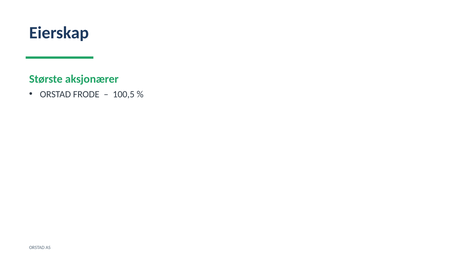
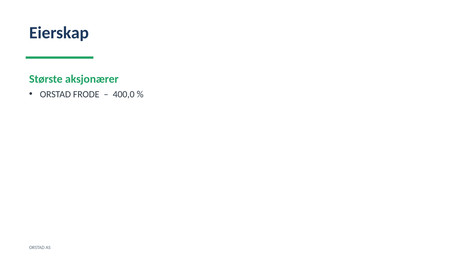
100,5: 100,5 -> 400,0
